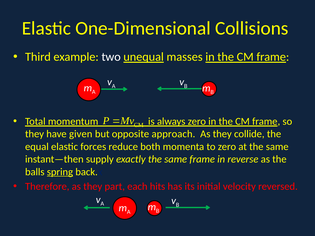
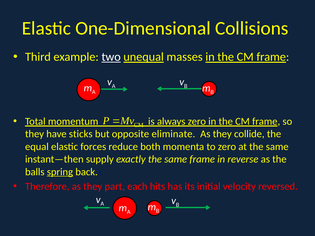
two underline: none -> present
given: given -> sticks
approach: approach -> eliminate
